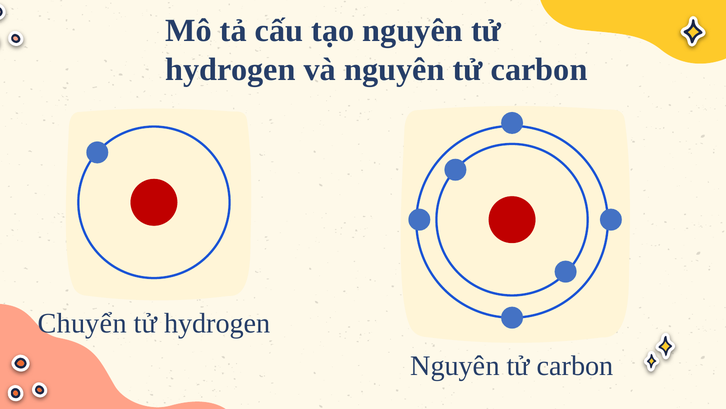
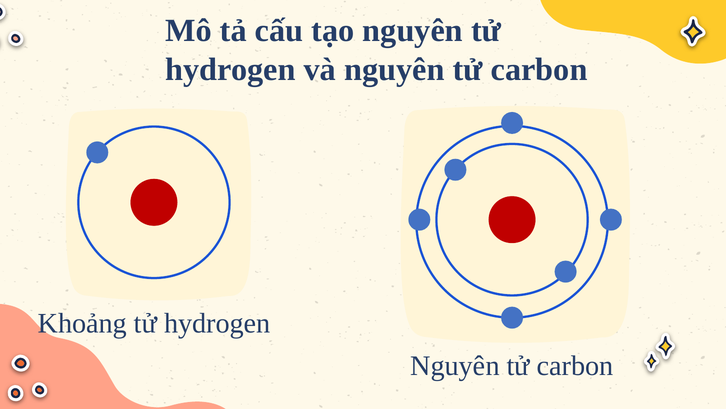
Chuyển: Chuyển -> Khoảng
